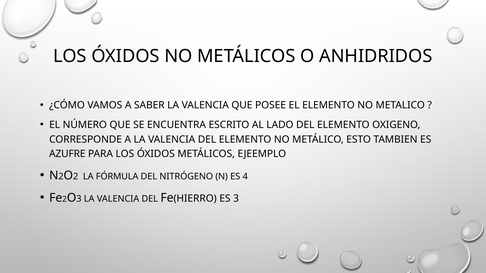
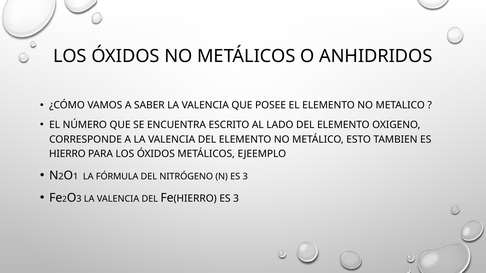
AZUFRE at (67, 154): AZUFRE -> HIERRO
O 2: 2 -> 1
N ES 4: 4 -> 3
